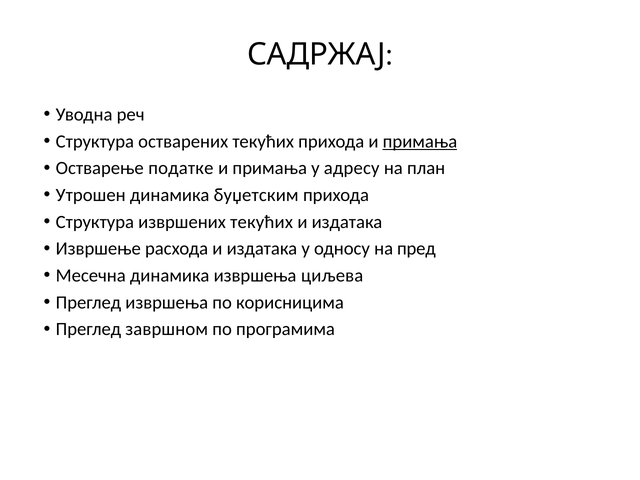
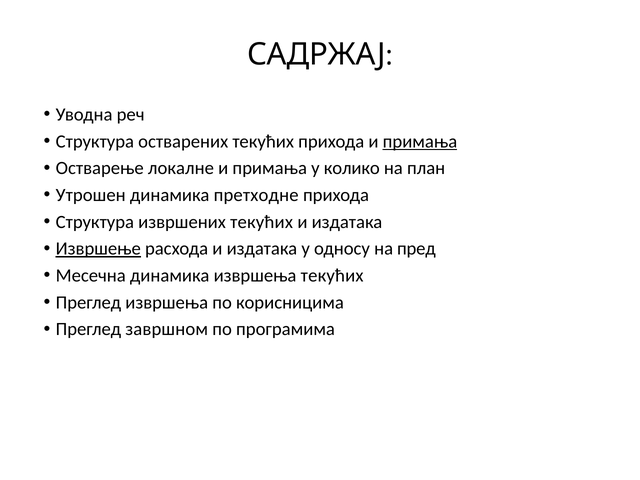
податке: податке -> локалне
адресу: адресу -> колико
буџетским: буџетским -> претходне
Извршење underline: none -> present
извршења циљева: циљева -> текућих
